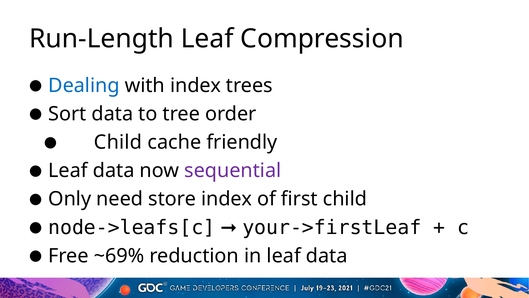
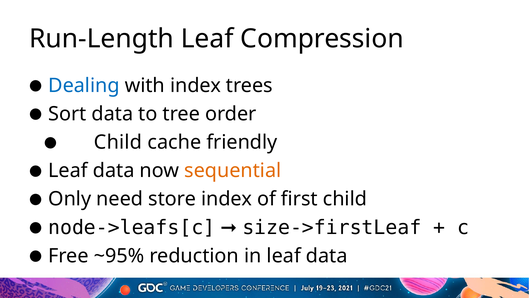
sequential colour: purple -> orange
your->firstLeaf: your->firstLeaf -> size->firstLeaf
~69%: ~69% -> ~95%
